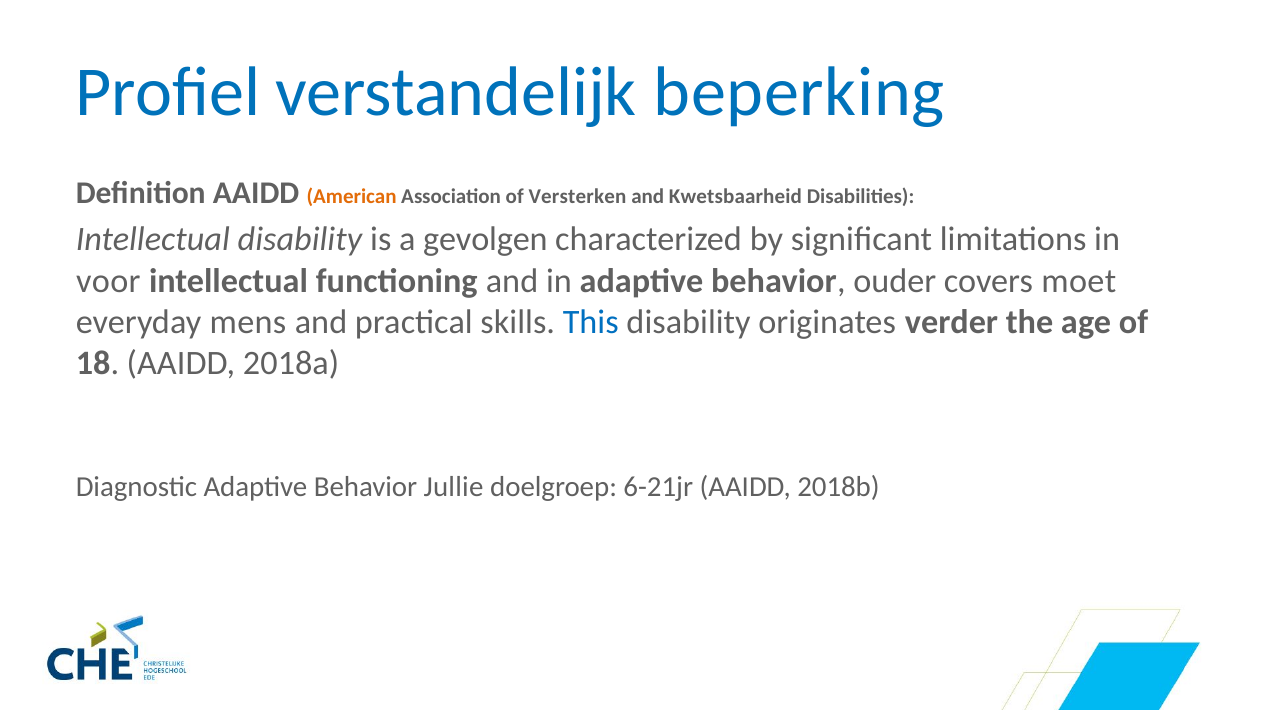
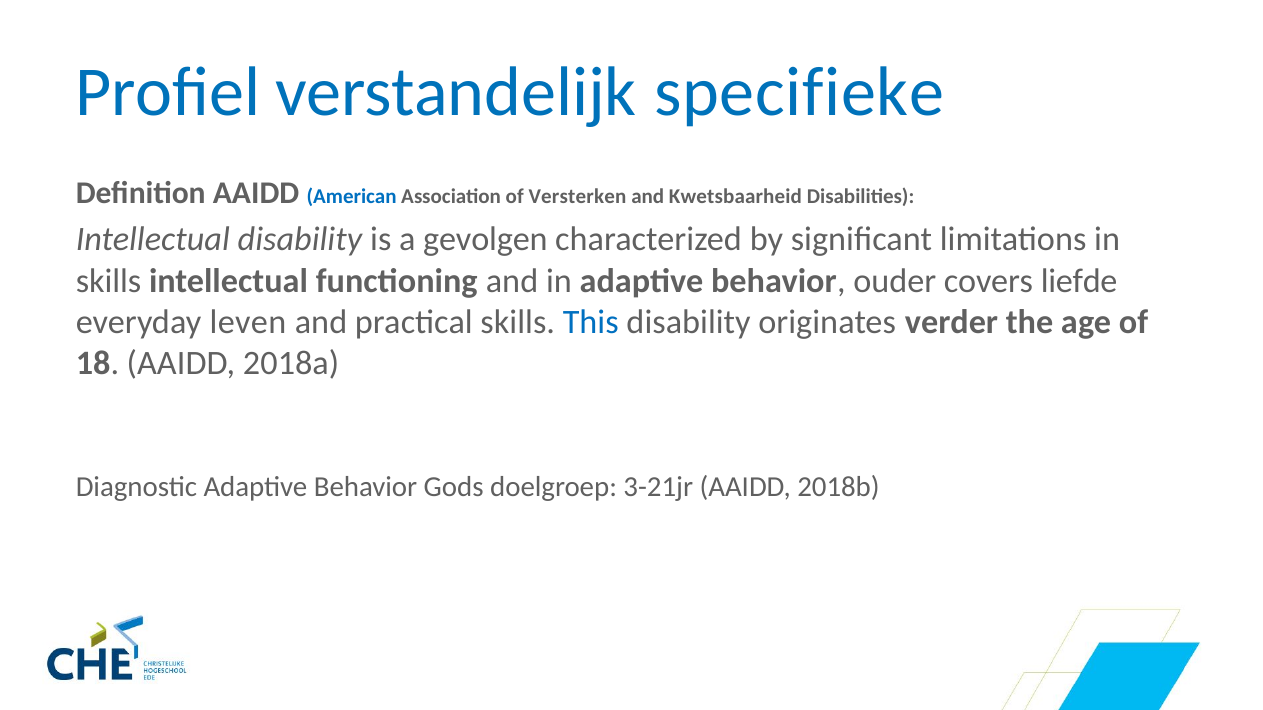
beperking: beperking -> specifieke
American colour: orange -> blue
voor at (108, 281): voor -> skills
moet: moet -> liefde
mens: mens -> leven
Jullie: Jullie -> Gods
6-21jr: 6-21jr -> 3-21jr
